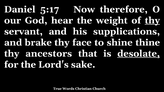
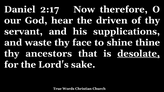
5:17: 5:17 -> 2:17
weight: weight -> driven
thy at (152, 20) underline: present -> none
brake: brake -> waste
